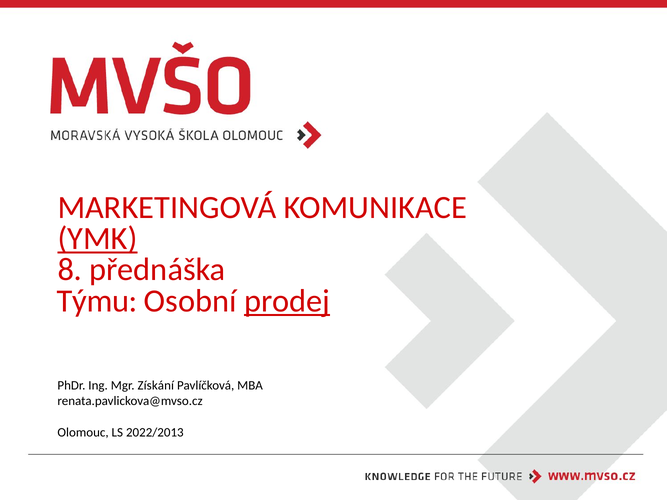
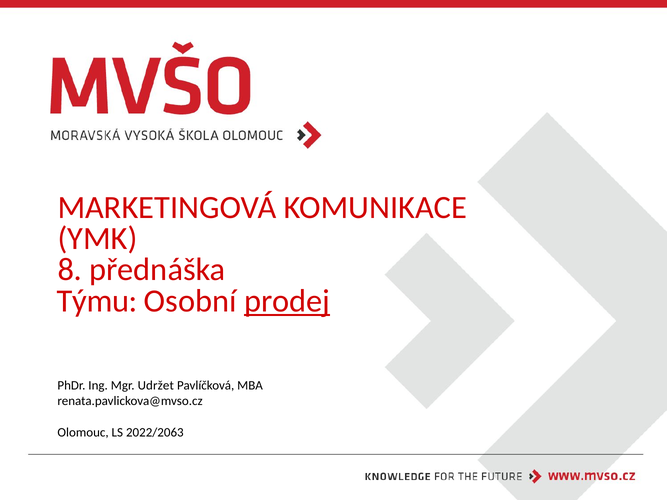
YMK underline: present -> none
Získání: Získání -> Udržet
2022/2013: 2022/2013 -> 2022/2063
